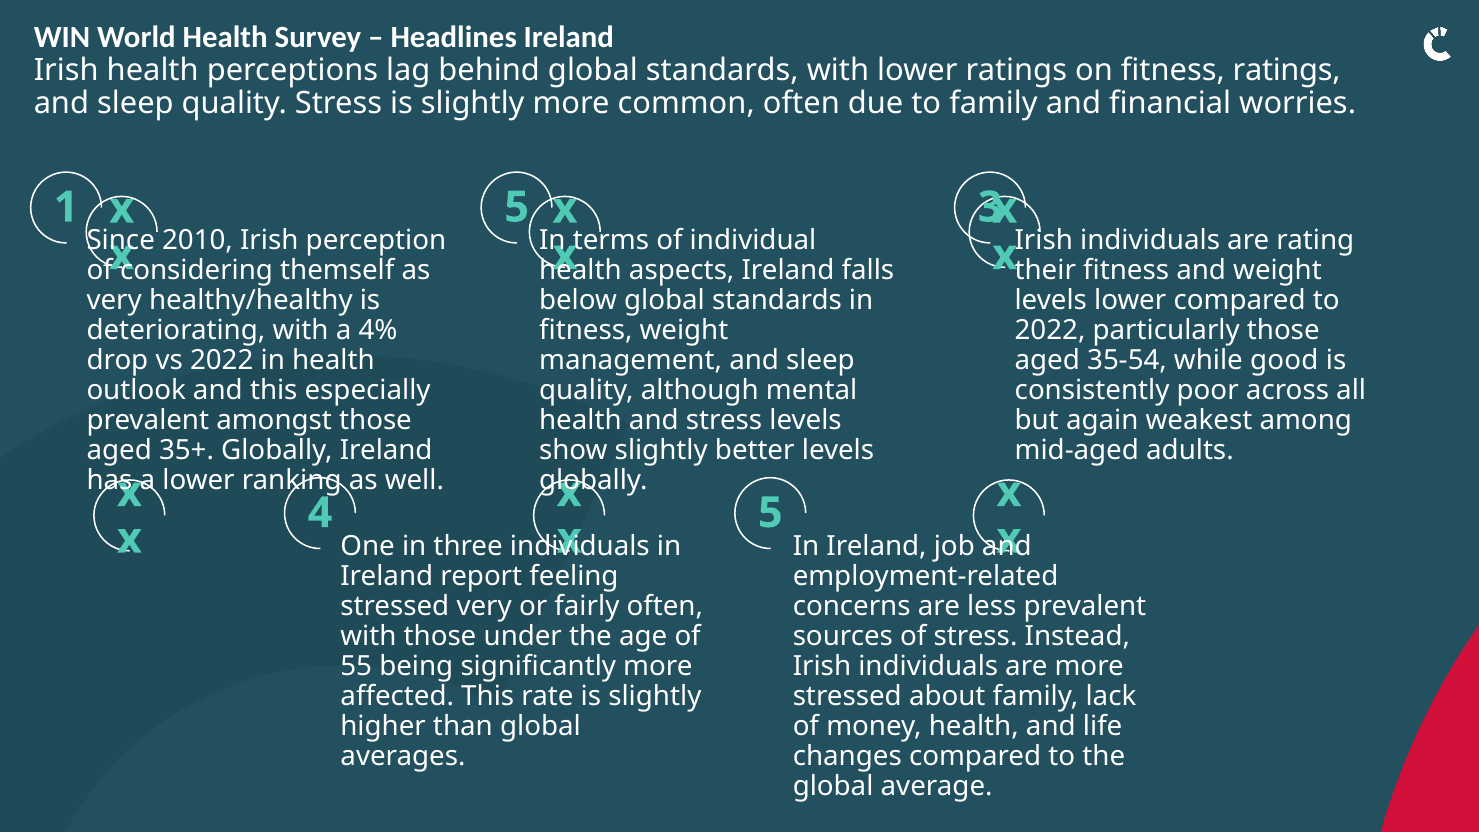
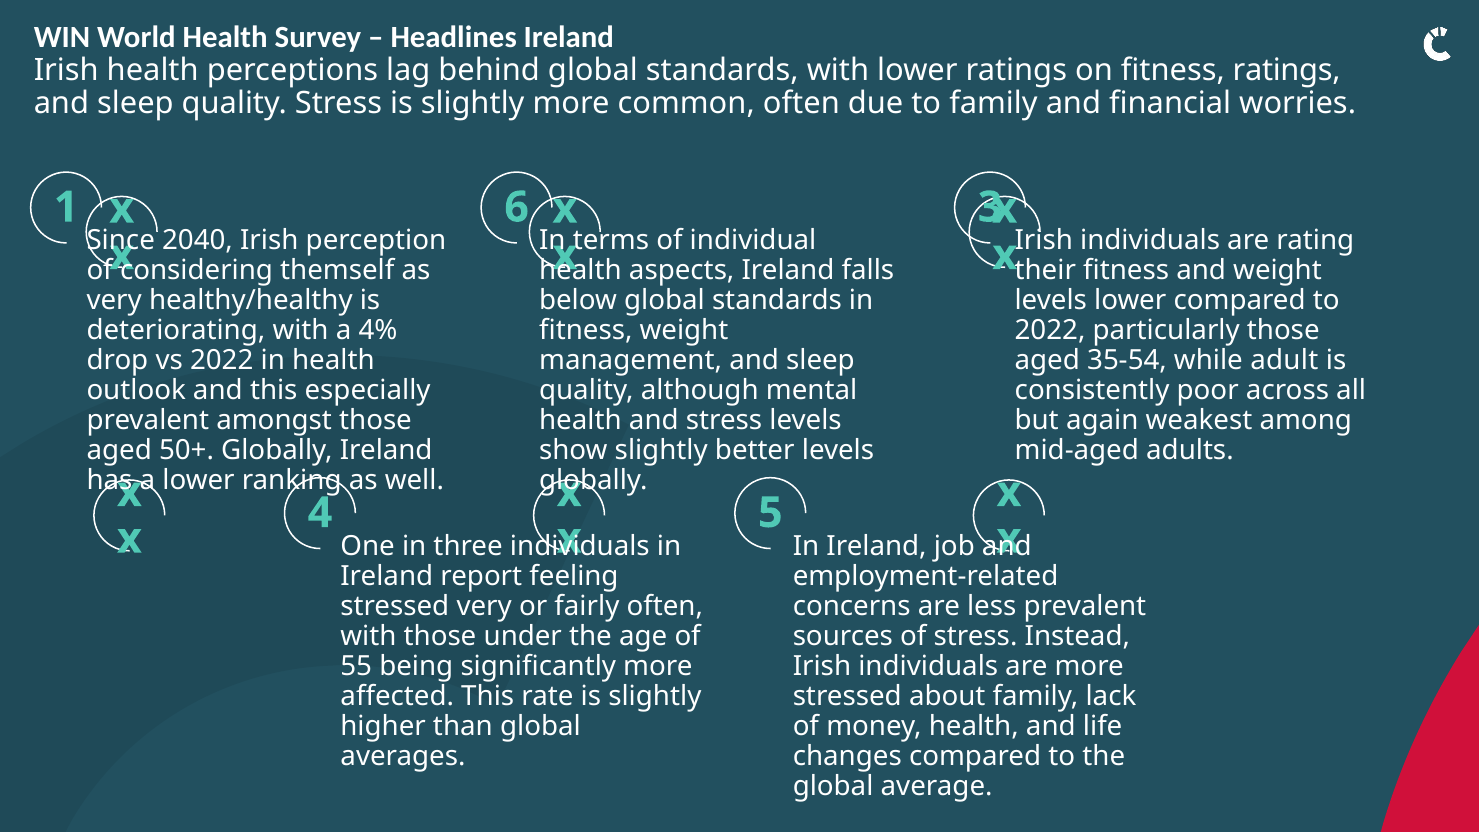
1 5: 5 -> 6
2010: 2010 -> 2040
good: good -> adult
35+: 35+ -> 50+
